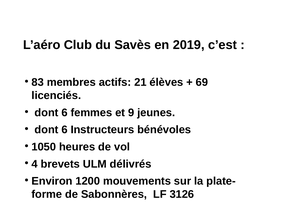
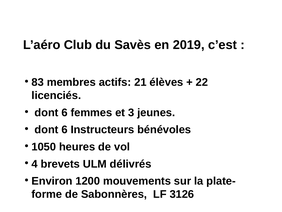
69: 69 -> 22
9: 9 -> 3
